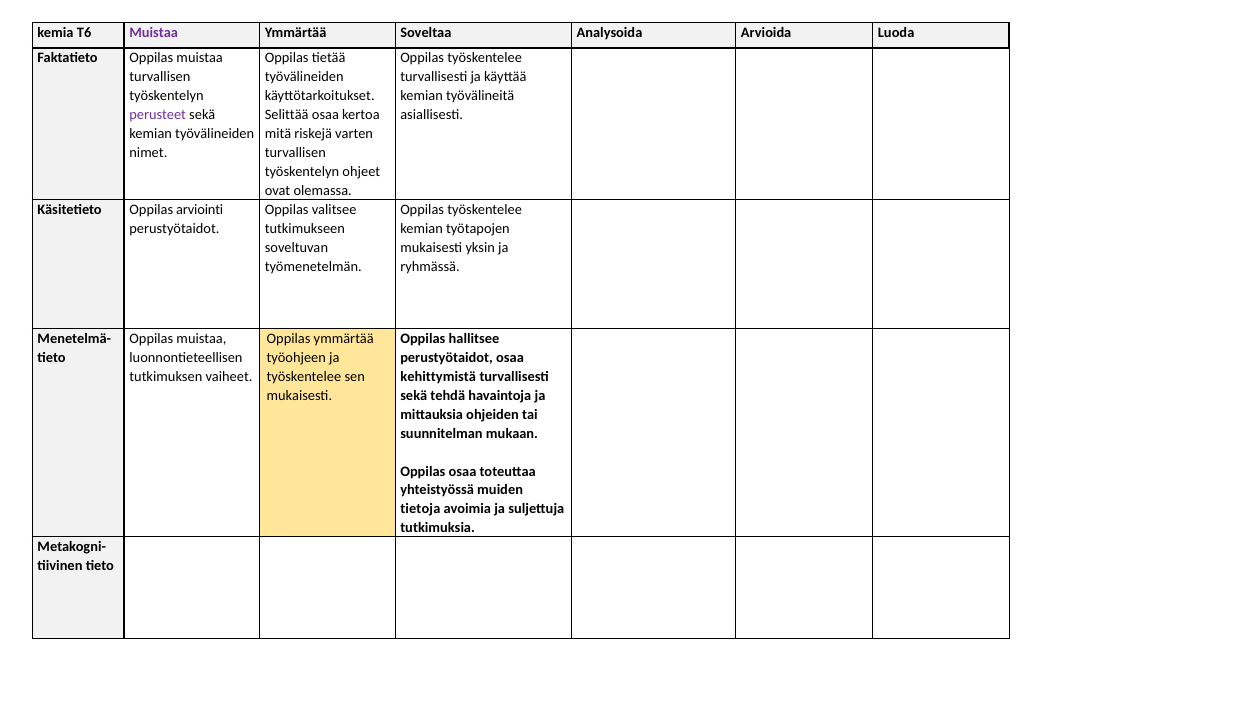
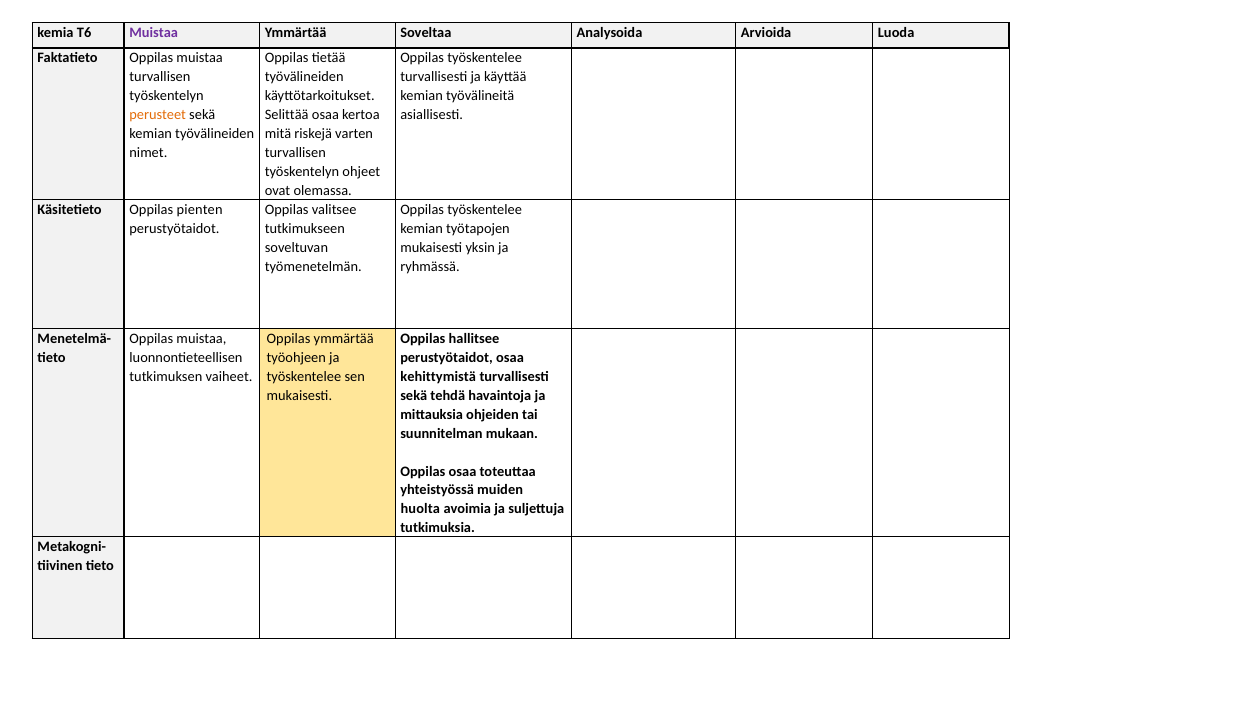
perusteet colour: purple -> orange
arviointi: arviointi -> pienten
tietoja: tietoja -> huolta
